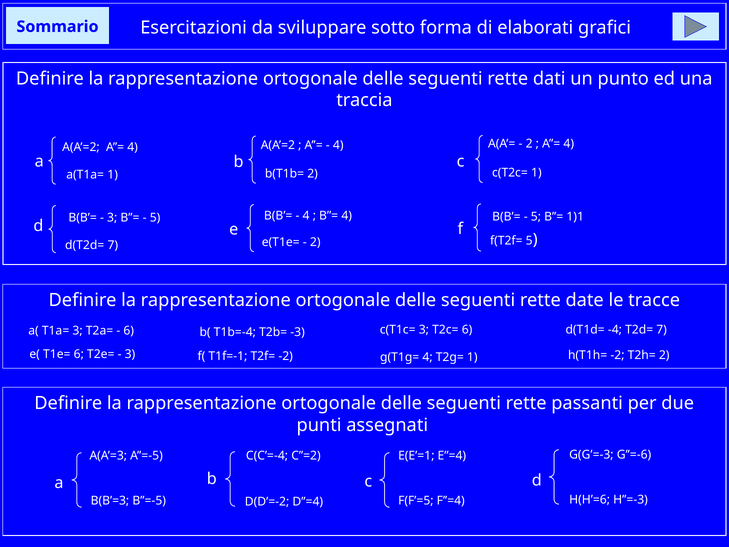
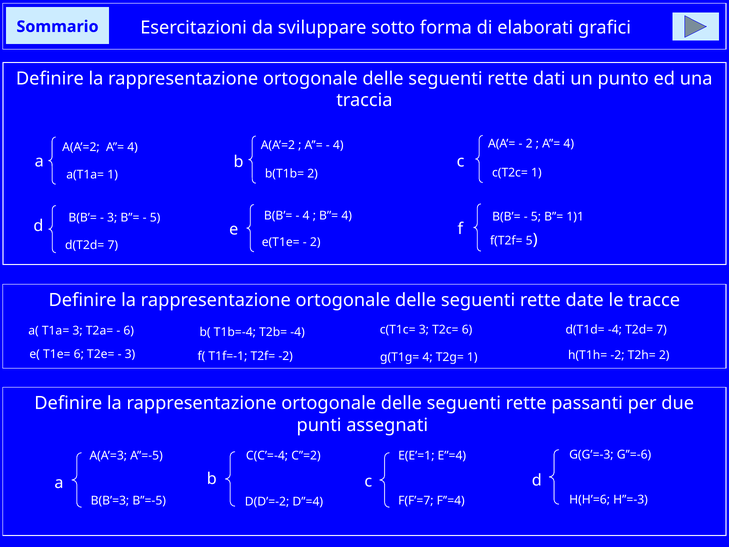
T2b= -3: -3 -> -4
F(F’=5: F(F’=5 -> F(F’=7
